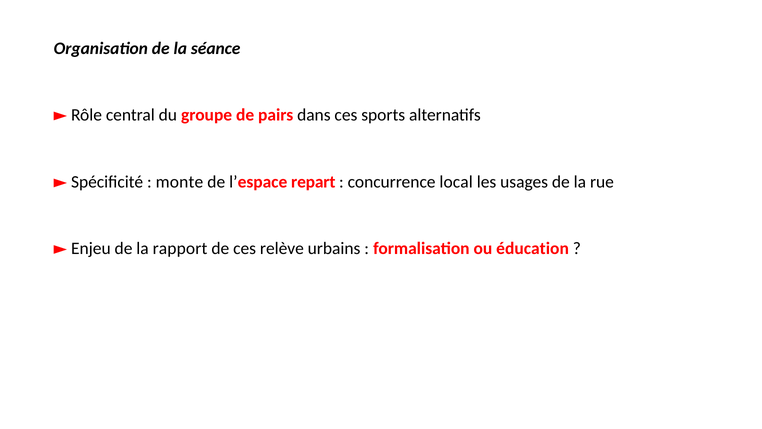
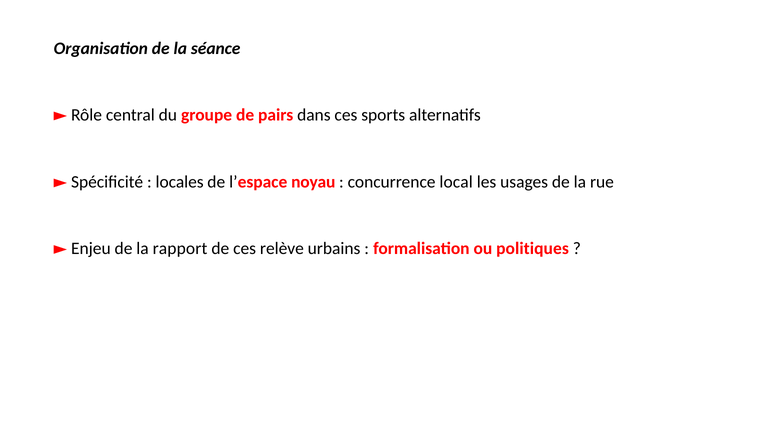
monte: monte -> locales
repart: repart -> noyau
éducation: éducation -> politiques
